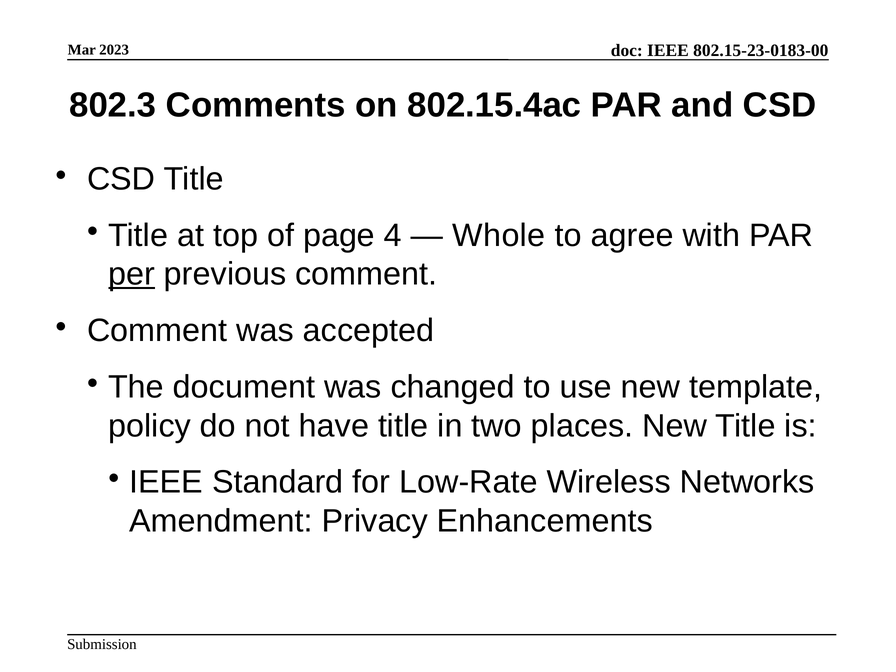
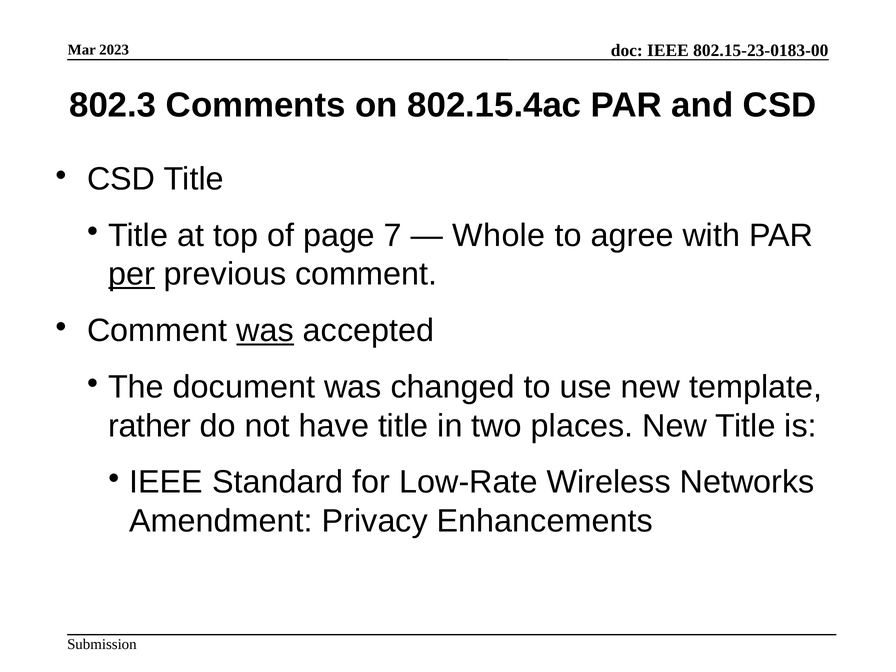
4: 4 -> 7
was at (265, 331) underline: none -> present
policy: policy -> rather
